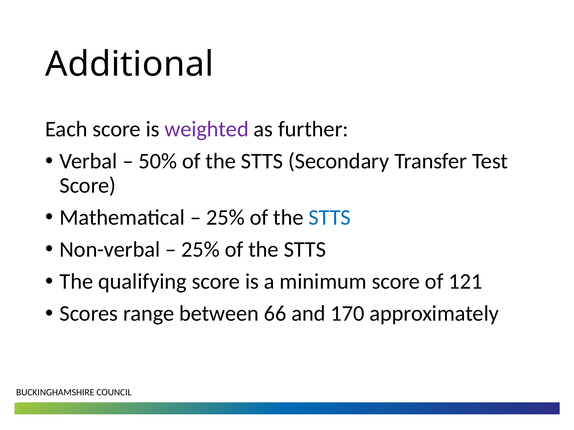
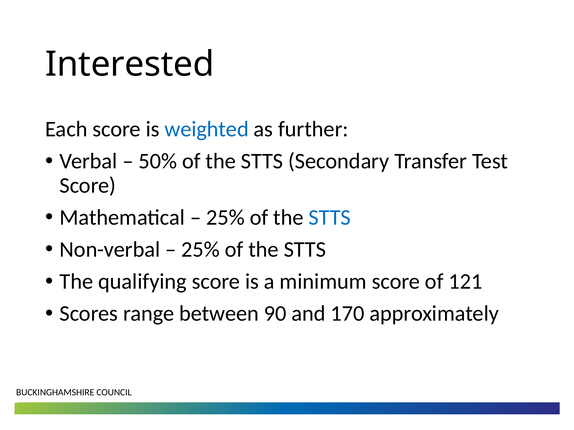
Additional: Additional -> Interested
weighted colour: purple -> blue
66: 66 -> 90
